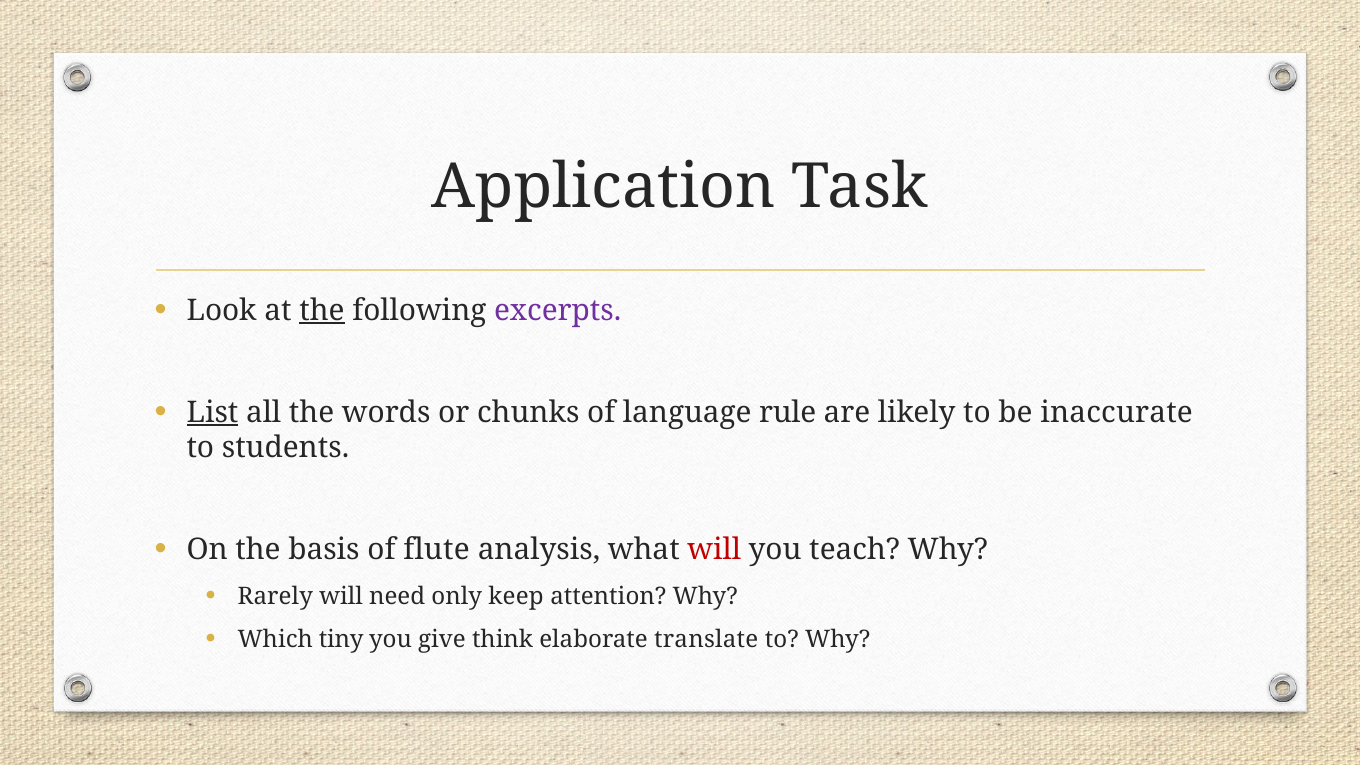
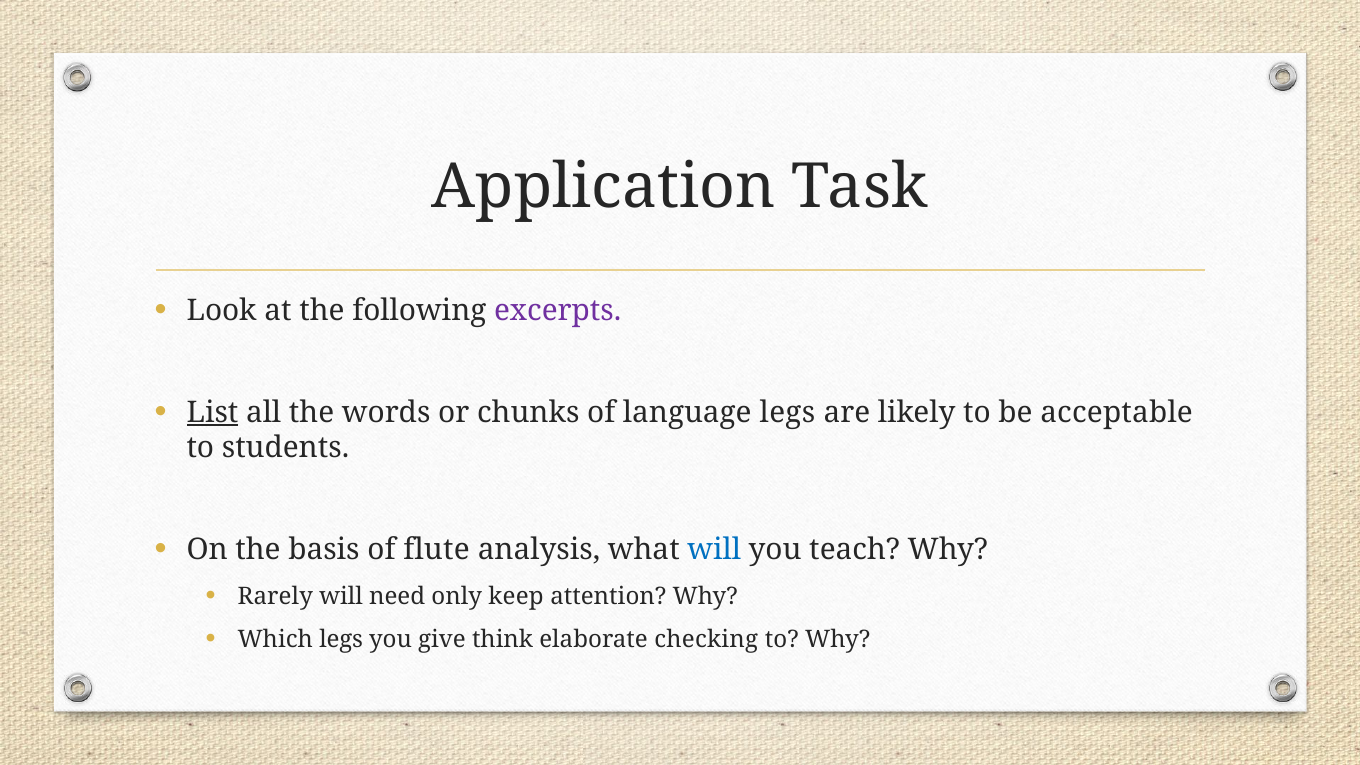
the at (322, 310) underline: present -> none
language rule: rule -> legs
inaccurate: inaccurate -> acceptable
will at (714, 550) colour: red -> blue
Which tiny: tiny -> legs
translate: translate -> checking
